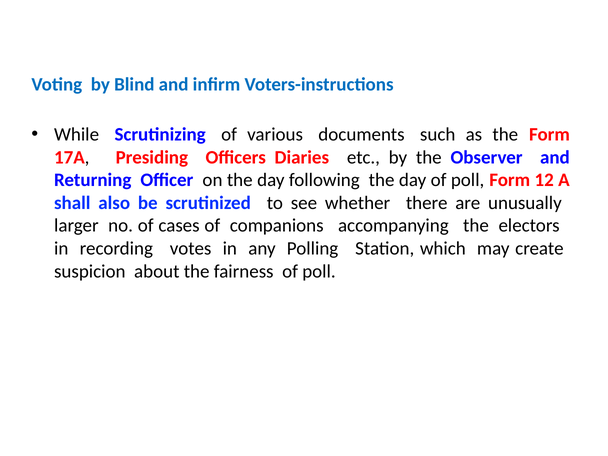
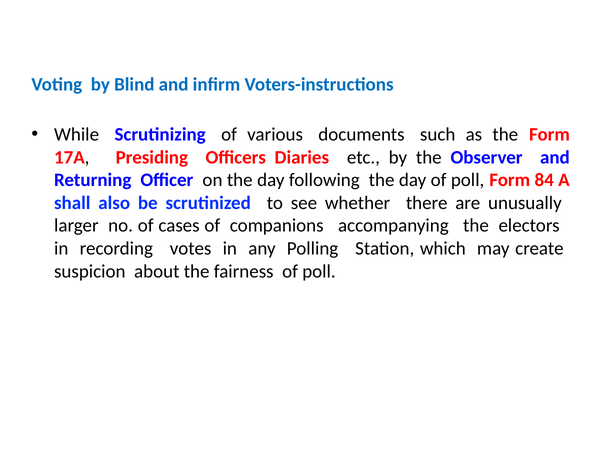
12: 12 -> 84
